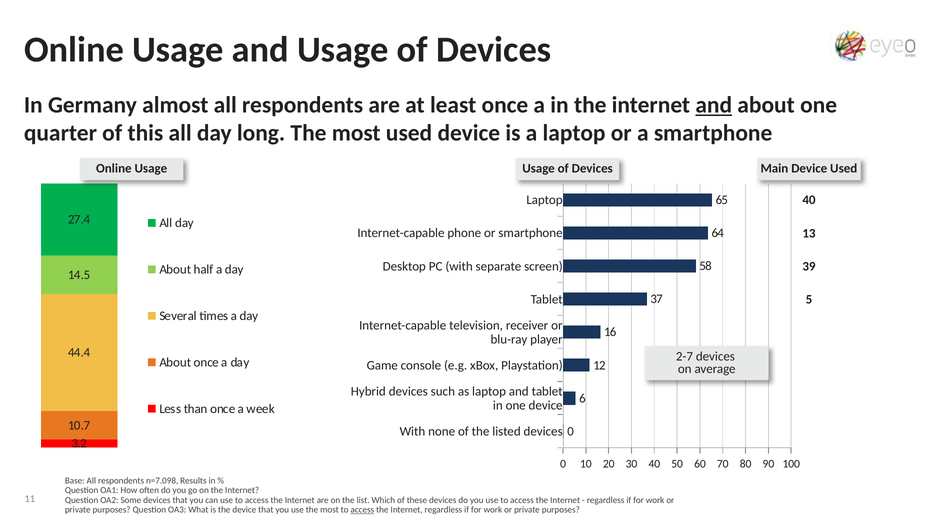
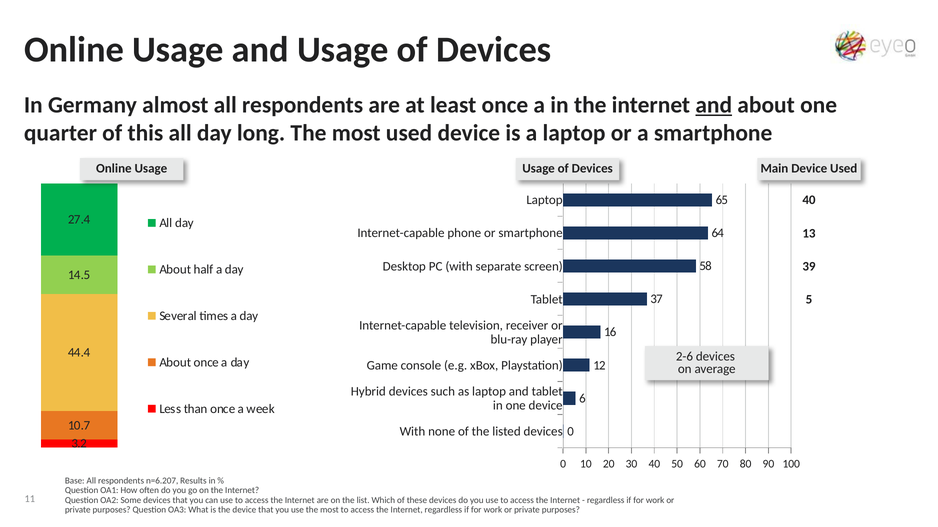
2-7: 2-7 -> 2-6
n=7.098: n=7.098 -> n=6.207
access at (362, 511) underline: present -> none
